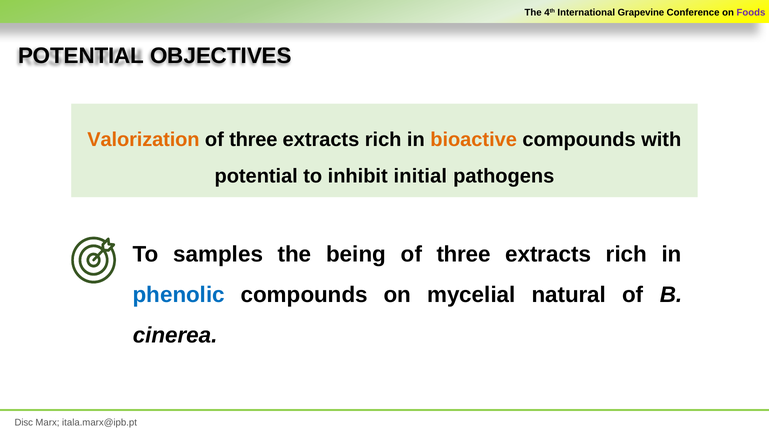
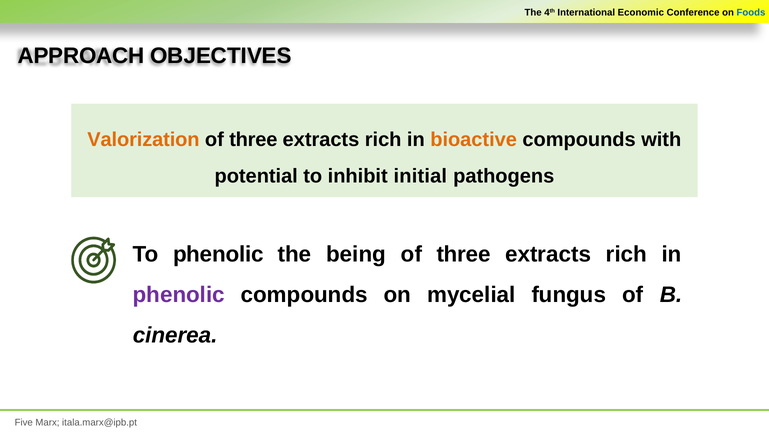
Grapevine: Grapevine -> Economic
Foods colour: purple -> blue
POTENTIAL at (81, 56): POTENTIAL -> APPROACH
To samples: samples -> phenolic
phenolic at (179, 294) colour: blue -> purple
natural: natural -> fungus
Disc: Disc -> Five
